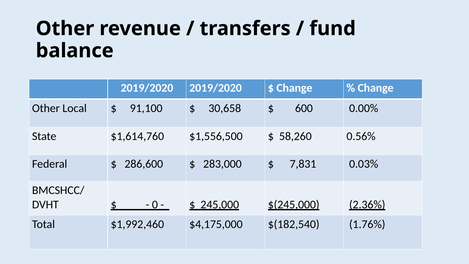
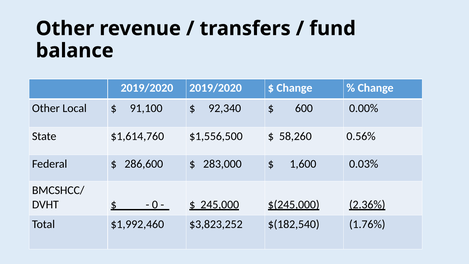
30,658: 30,658 -> 92,340
7,831: 7,831 -> 1,600
$4,175,000: $4,175,000 -> $3,823,252
